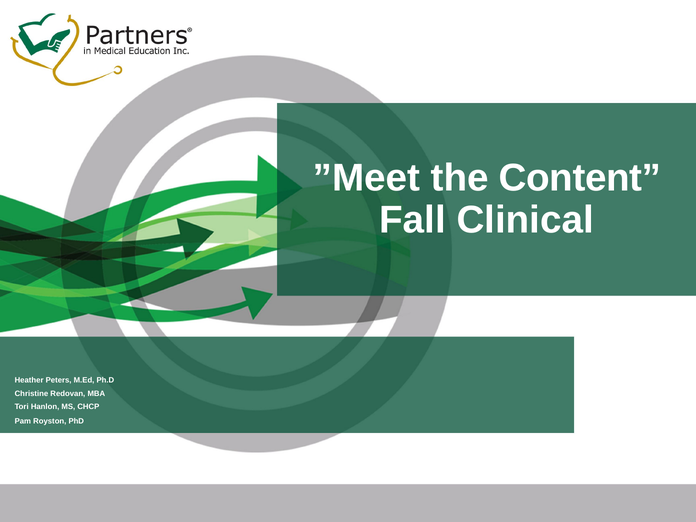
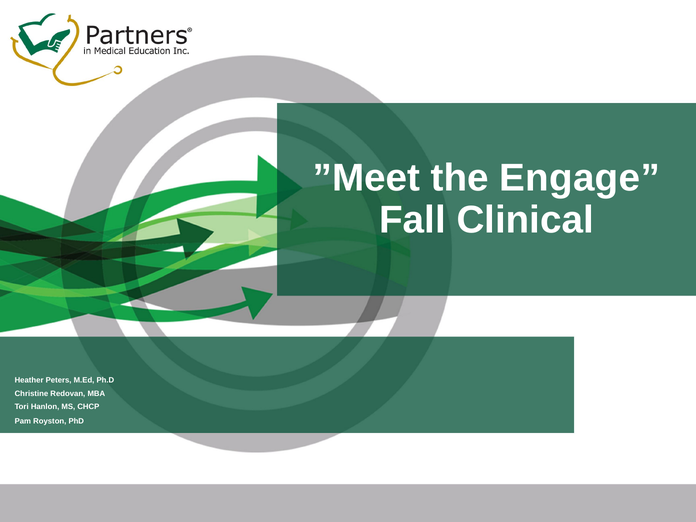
Content: Content -> Engage
